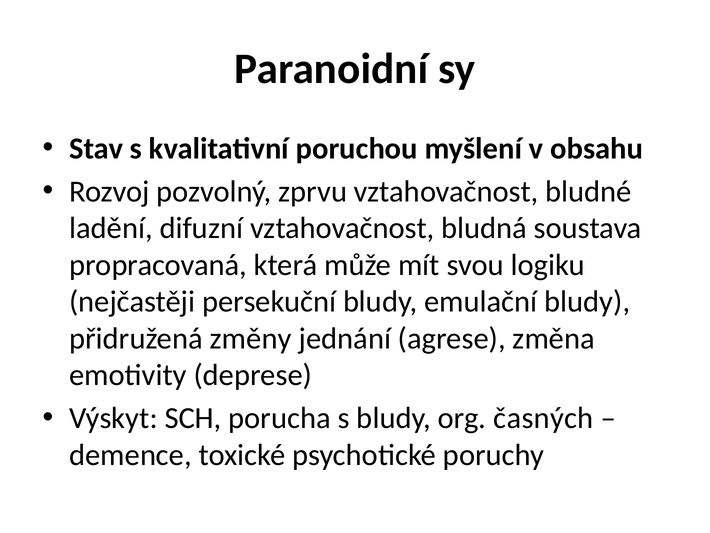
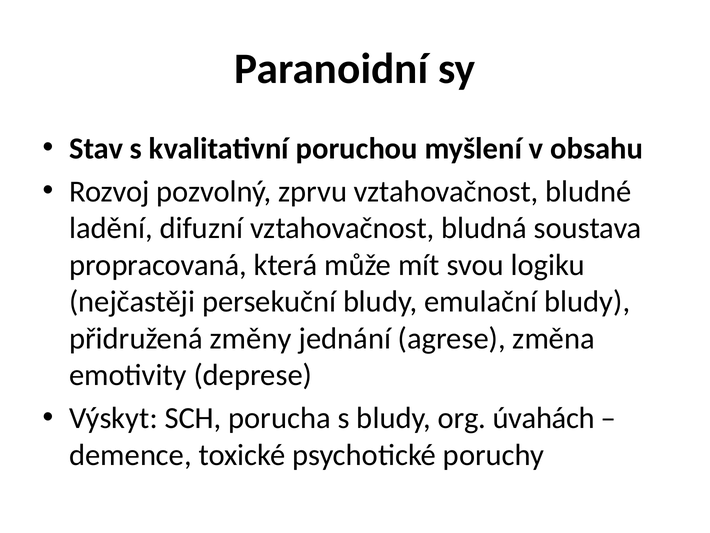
časných: časných -> úvahách
